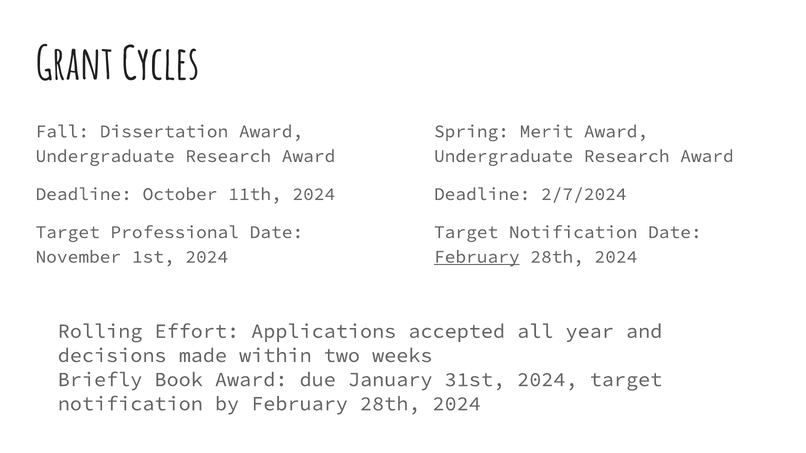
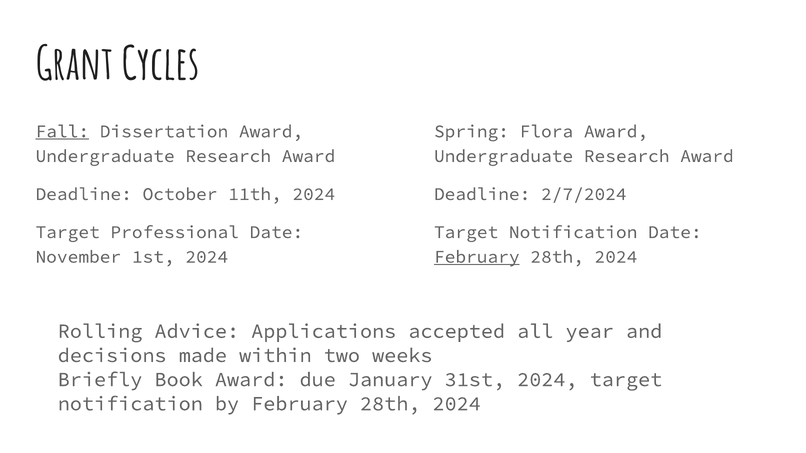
Fall underline: none -> present
Merit: Merit -> Flora
Effort: Effort -> Advice
